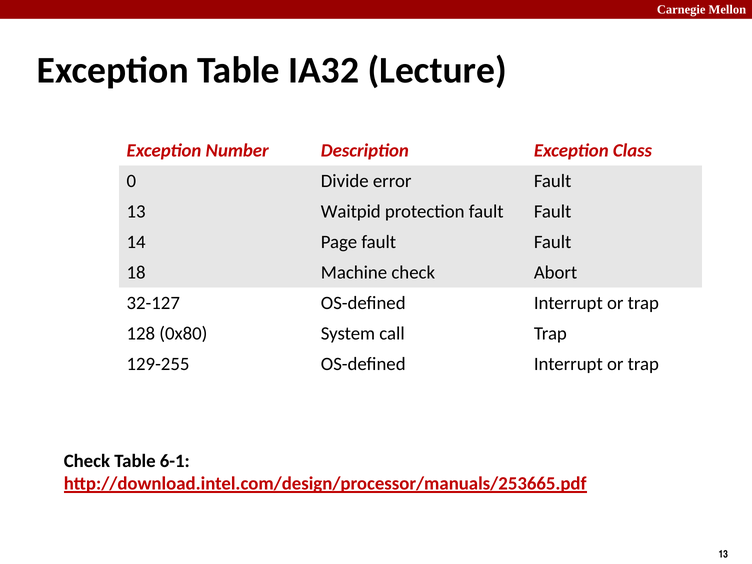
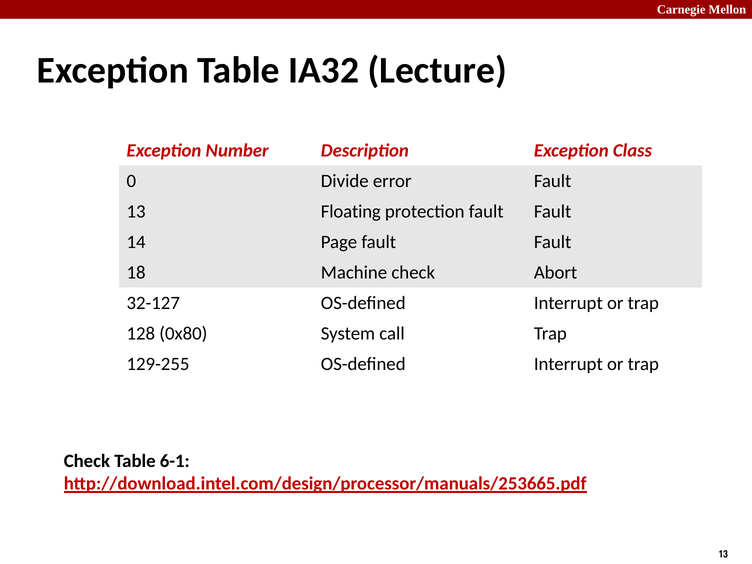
Waitpid: Waitpid -> Floating
